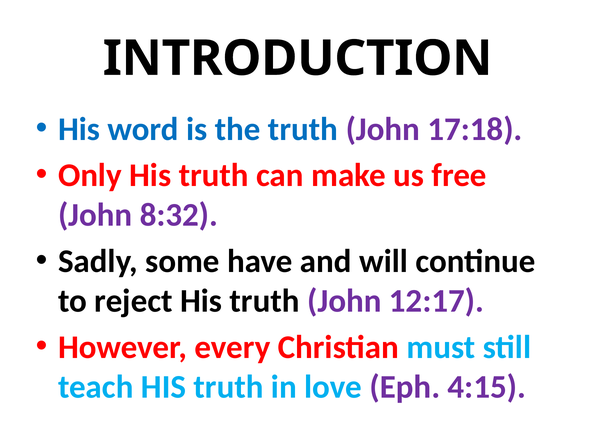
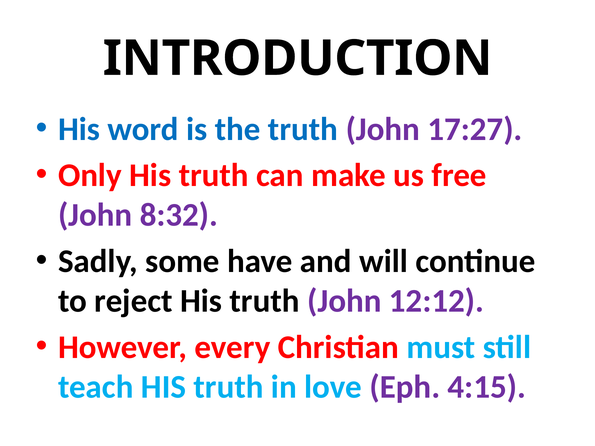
17:18: 17:18 -> 17:27
12:17: 12:17 -> 12:12
